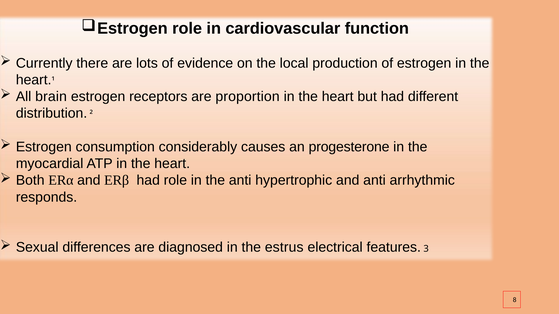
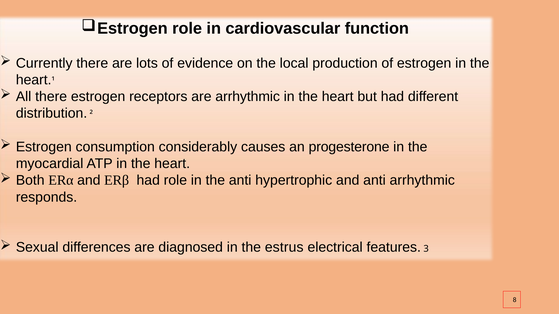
All brain: brain -> there
are proportion: proportion -> arrhythmic
